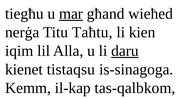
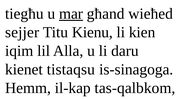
nerġa: nerġa -> sejjer
Taħtu: Taħtu -> Kienu
daru underline: present -> none
Kemm: Kemm -> Hemm
